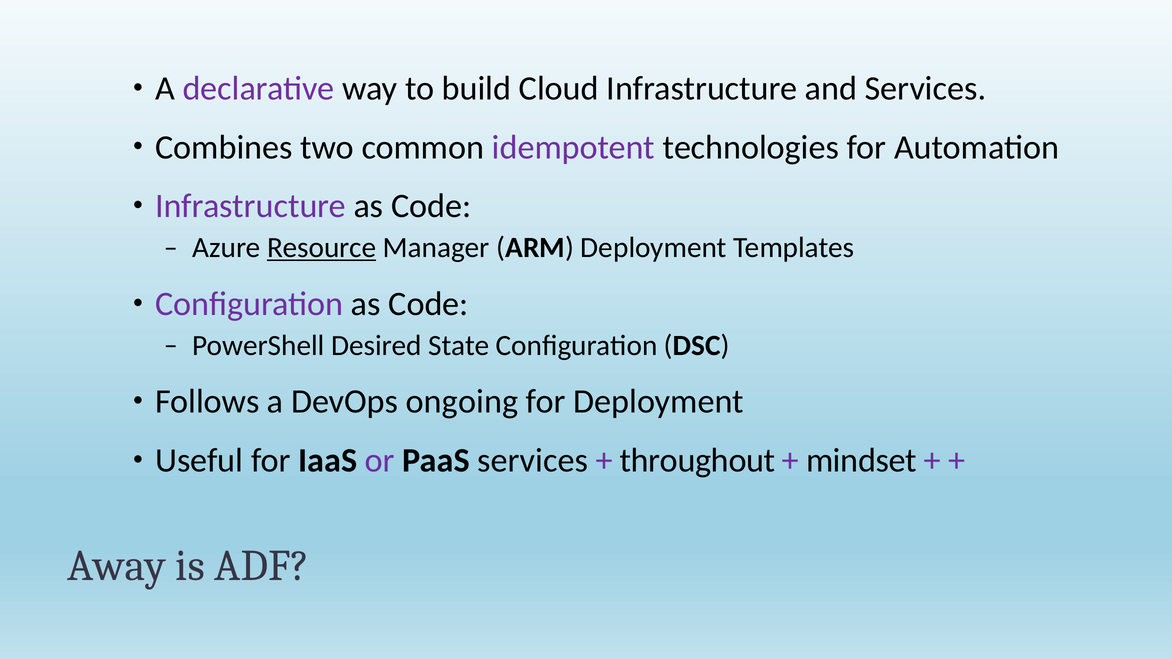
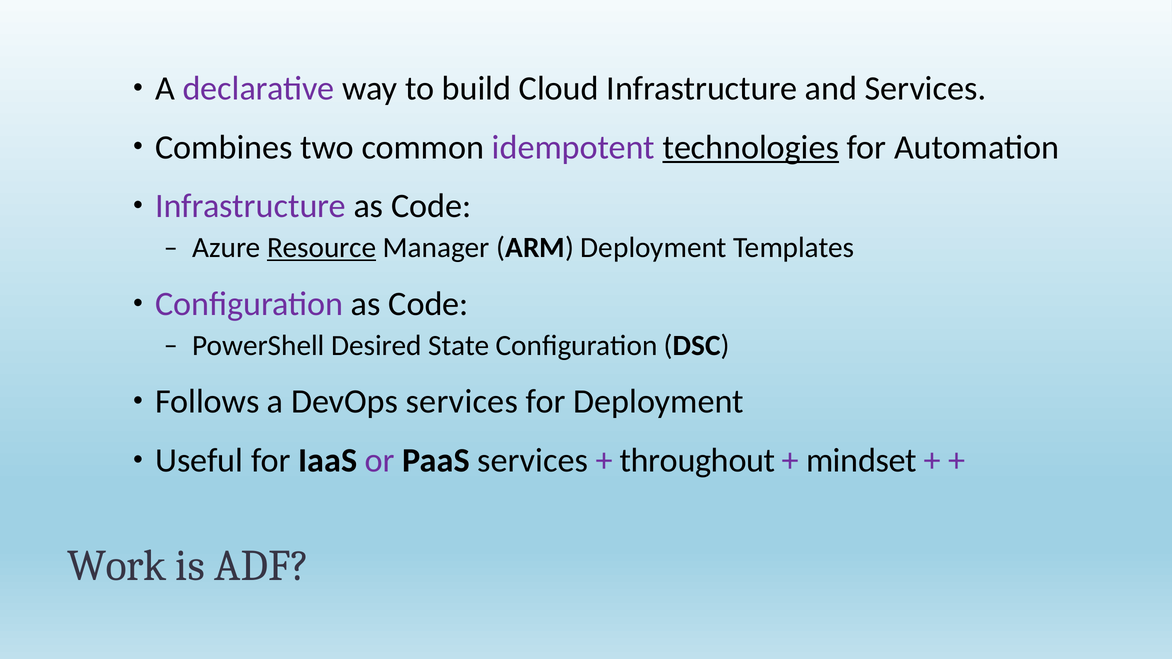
technologies underline: none -> present
DevOps ongoing: ongoing -> services
Away: Away -> Work
